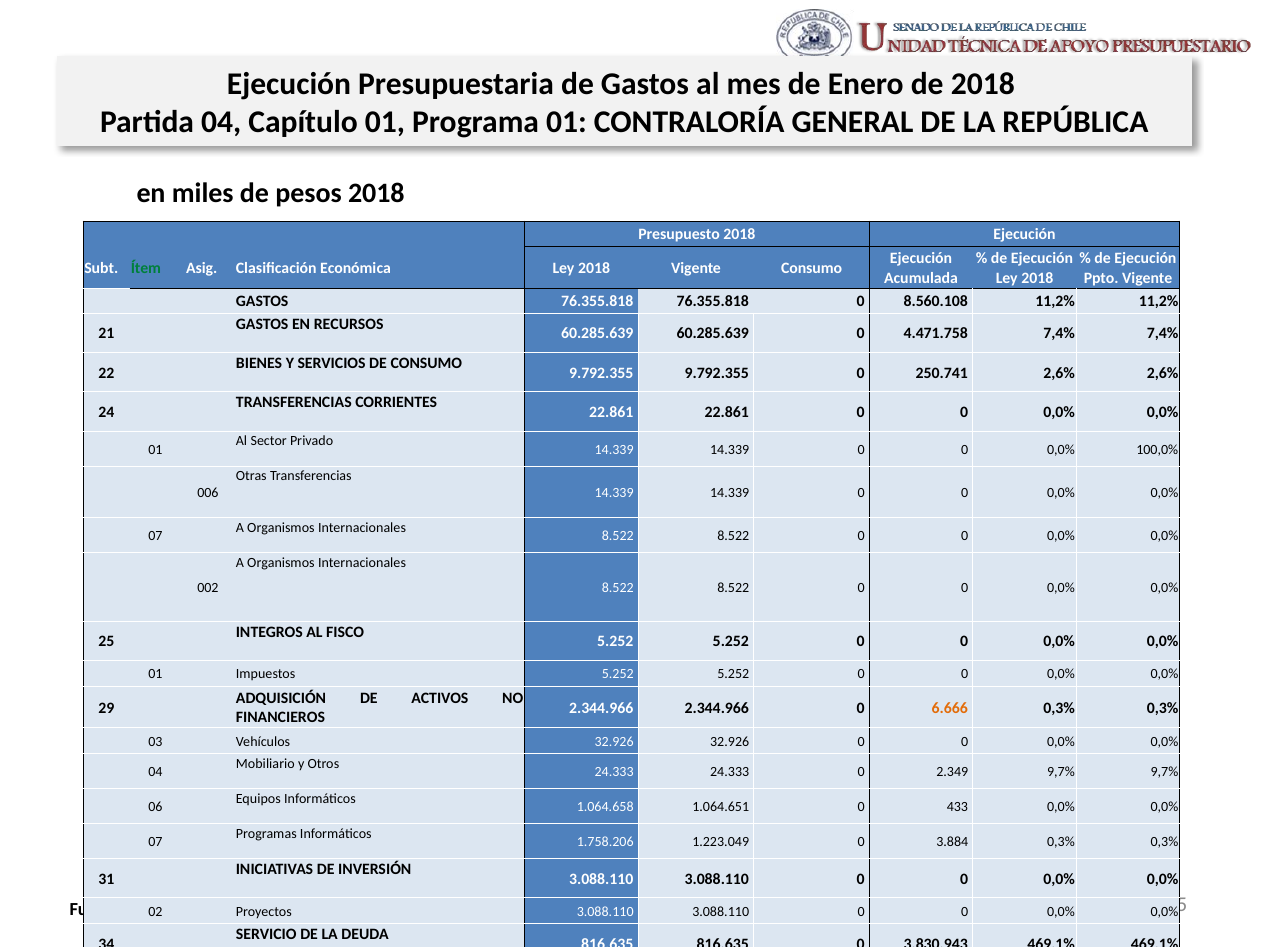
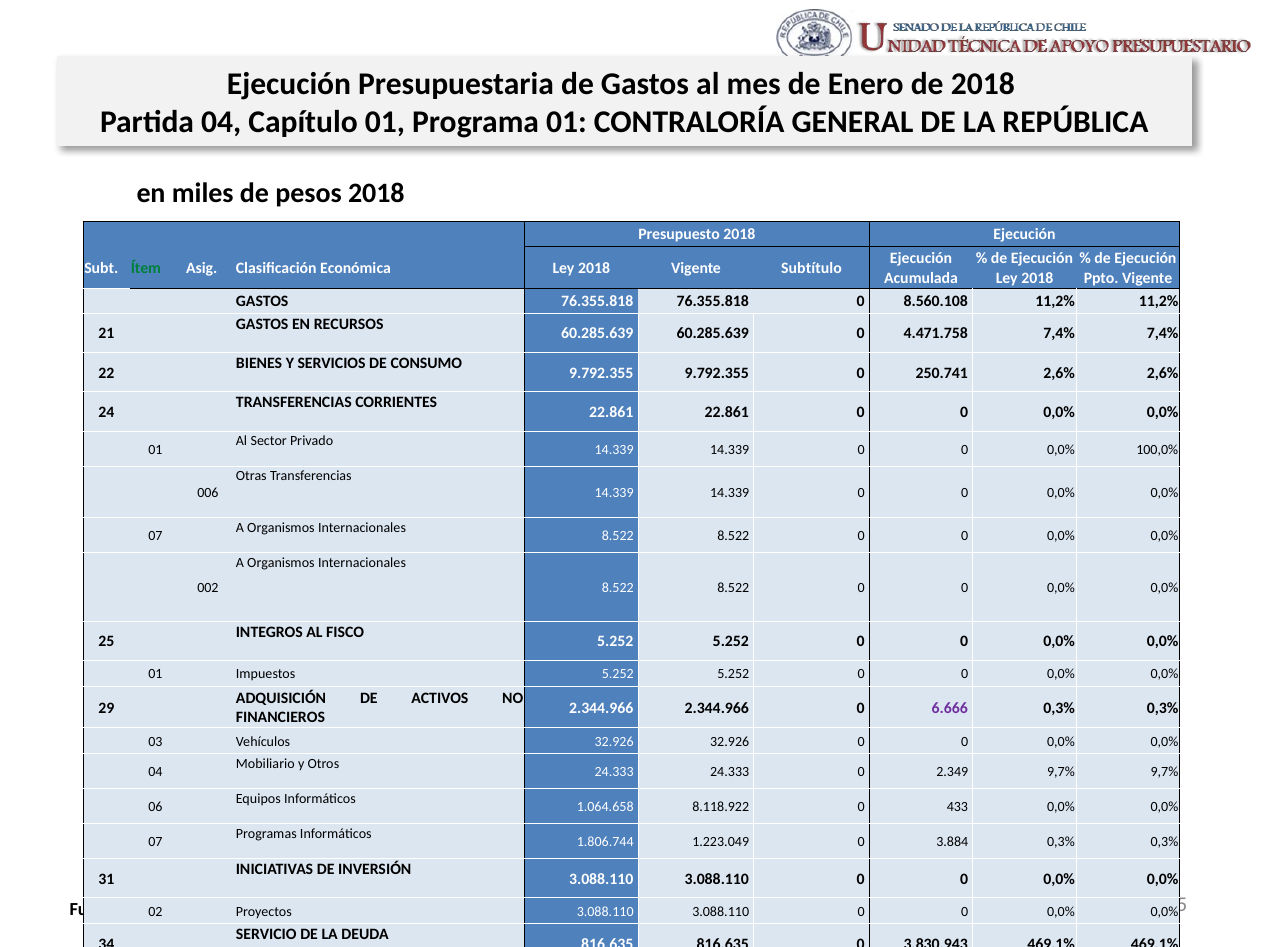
Vigente Consumo: Consumo -> Subtítulo
6.666 colour: orange -> purple
1.064.651: 1.064.651 -> 8.118.922
1.758.206: 1.758.206 -> 1.806.744
